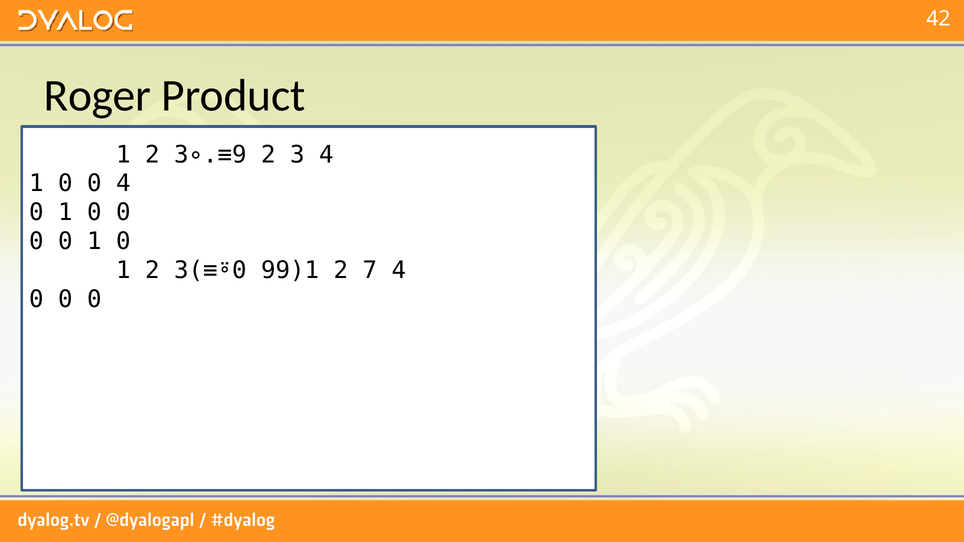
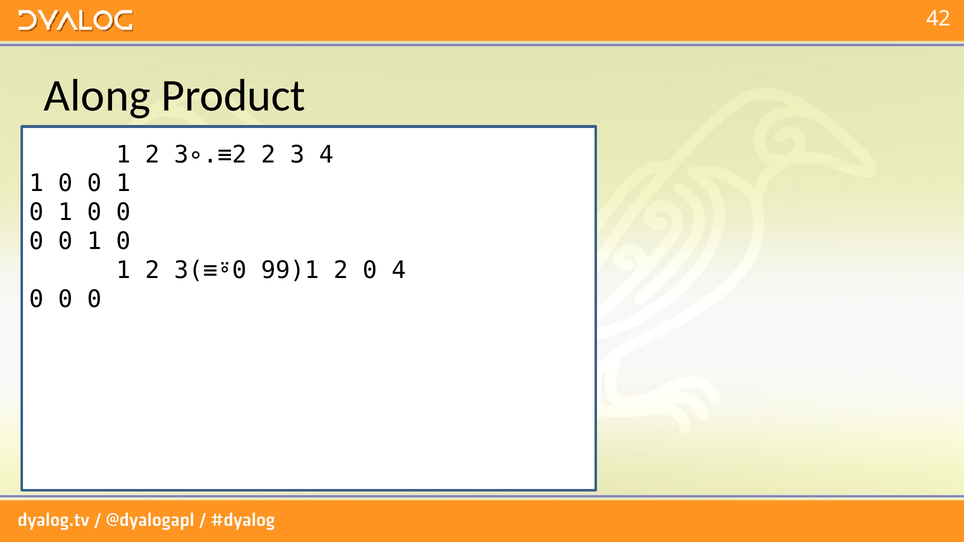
Roger: Roger -> Along
3∘.≡9: 3∘.≡9 -> 3∘.≡2
1 0 0 4: 4 -> 1
2 7: 7 -> 0
